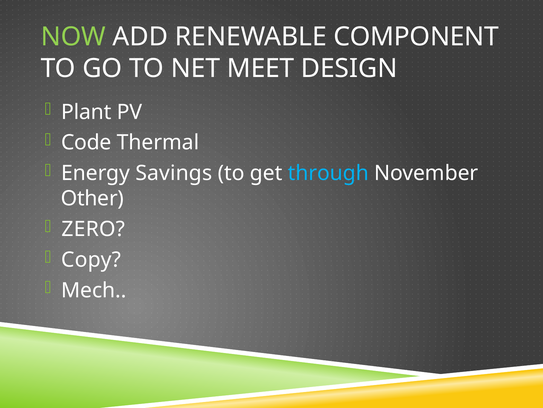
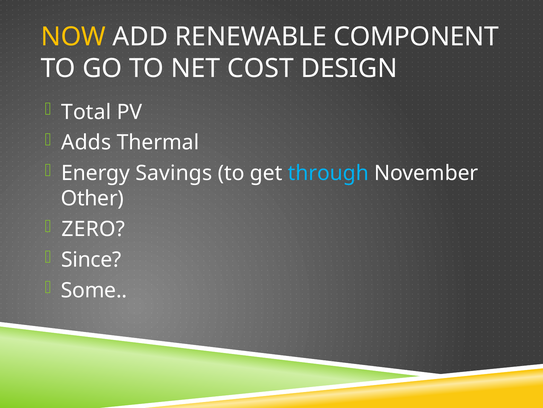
NOW colour: light green -> yellow
MEET: MEET -> COST
Plant: Plant -> Total
Code: Code -> Adds
Copy: Copy -> Since
Mech: Mech -> Some
